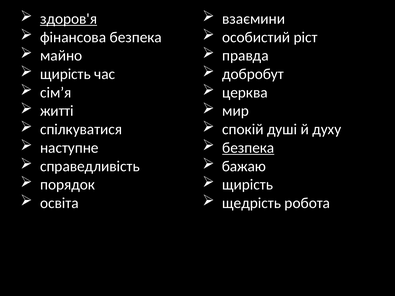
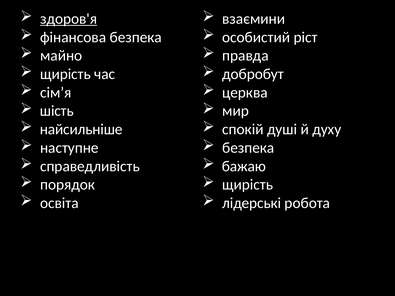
житті: житті -> шість
спілкуватися: спілкуватися -> найсильніше
безпека at (248, 148) underline: present -> none
щедрість: щедрість -> лідерські
